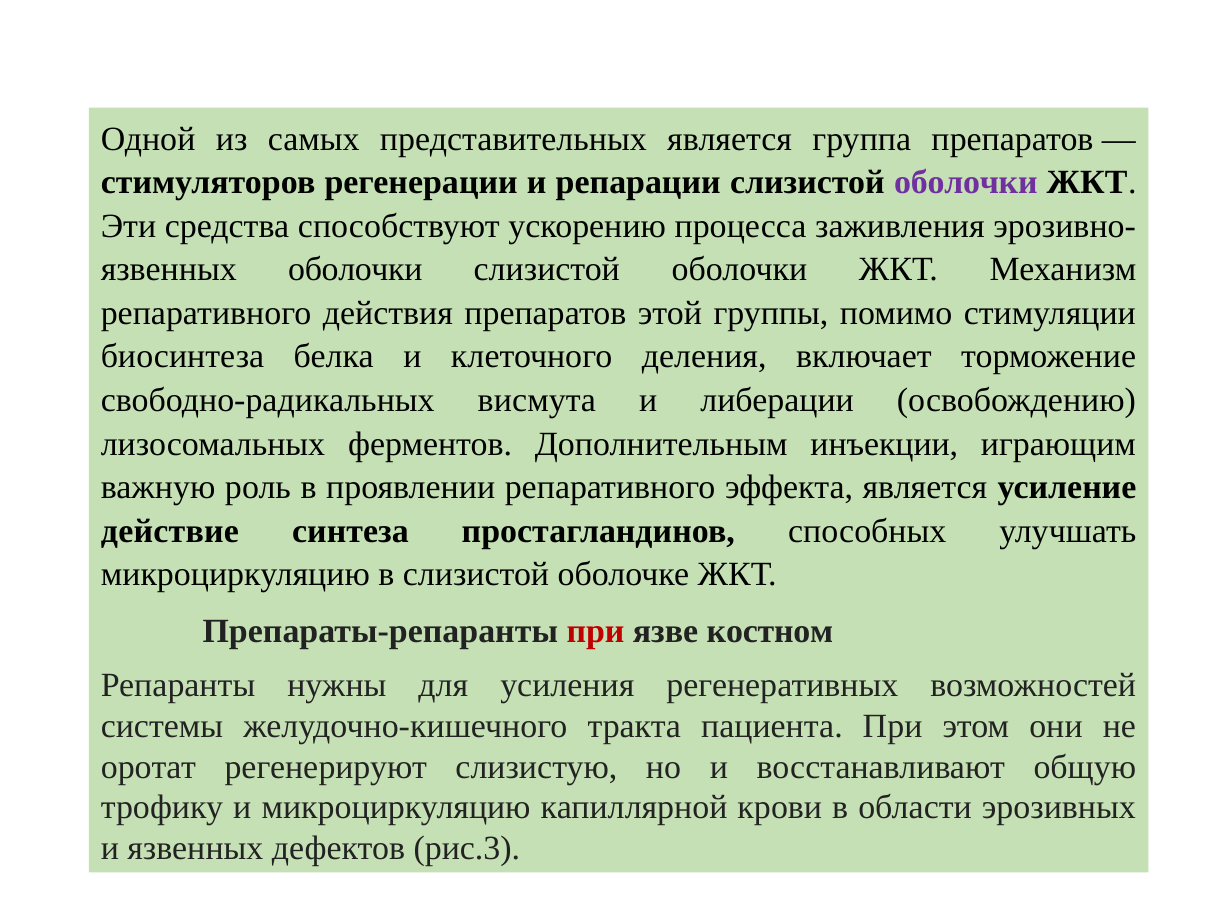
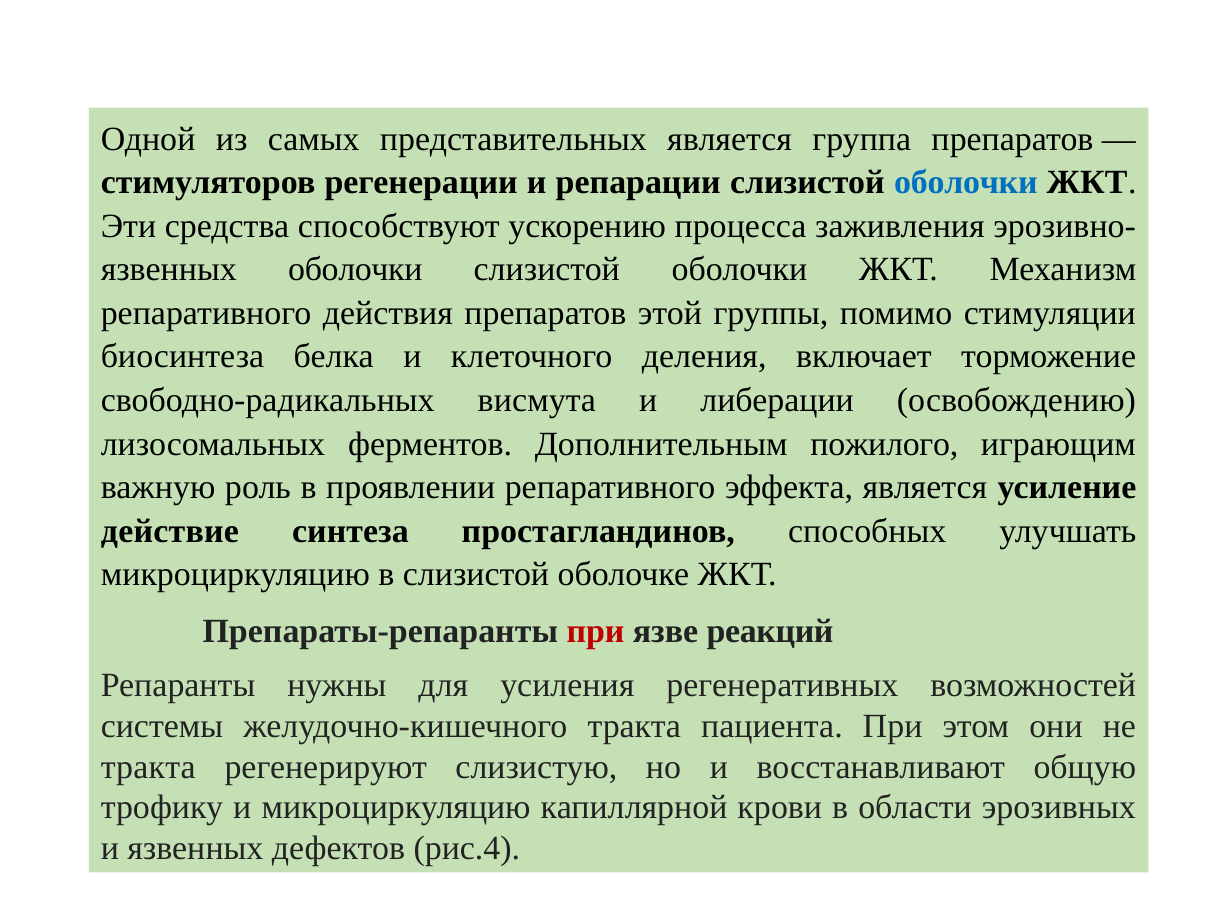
оболочки at (966, 183) colour: purple -> blue
инъекции: инъекции -> пожилого
костном: костном -> реакций
оротат at (148, 767): оротат -> тракта
рис.3: рис.3 -> рис.4
